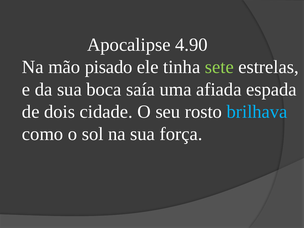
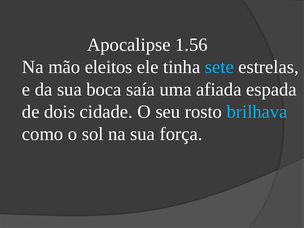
4.90: 4.90 -> 1.56
pisado: pisado -> eleitos
sete colour: light green -> light blue
